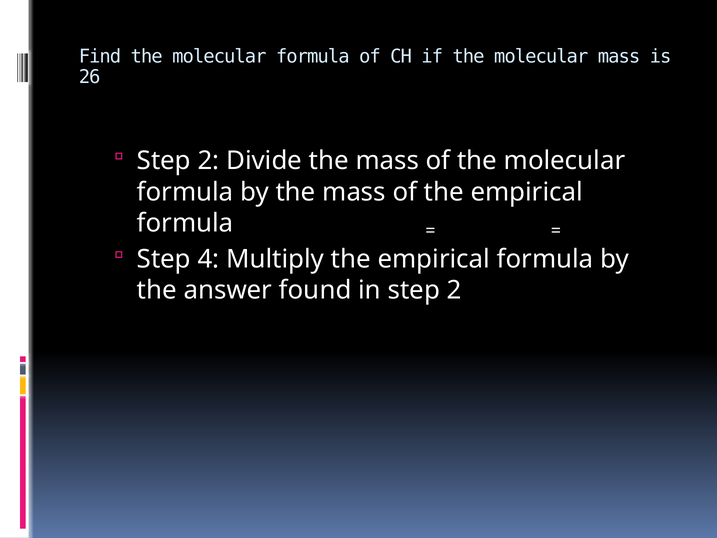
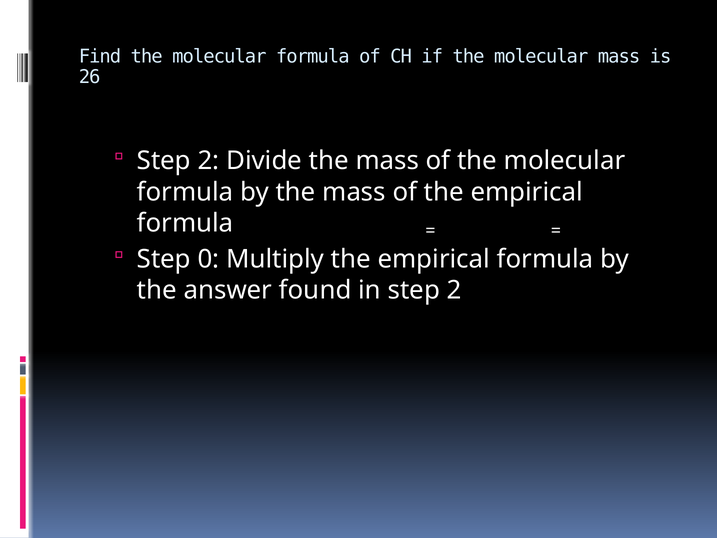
4: 4 -> 0
